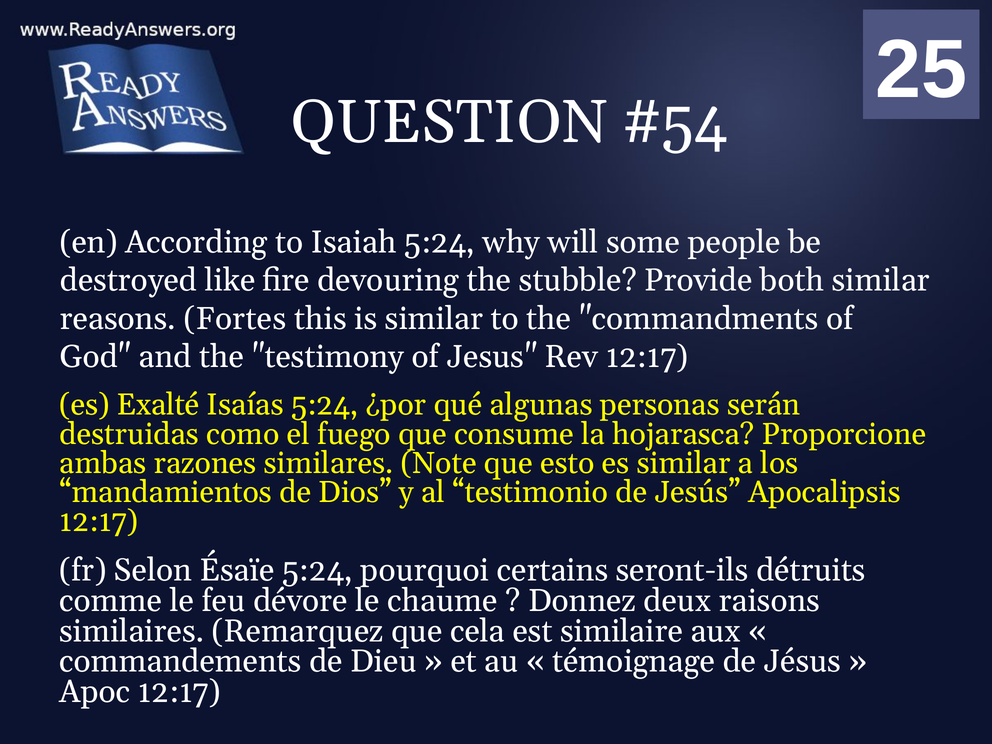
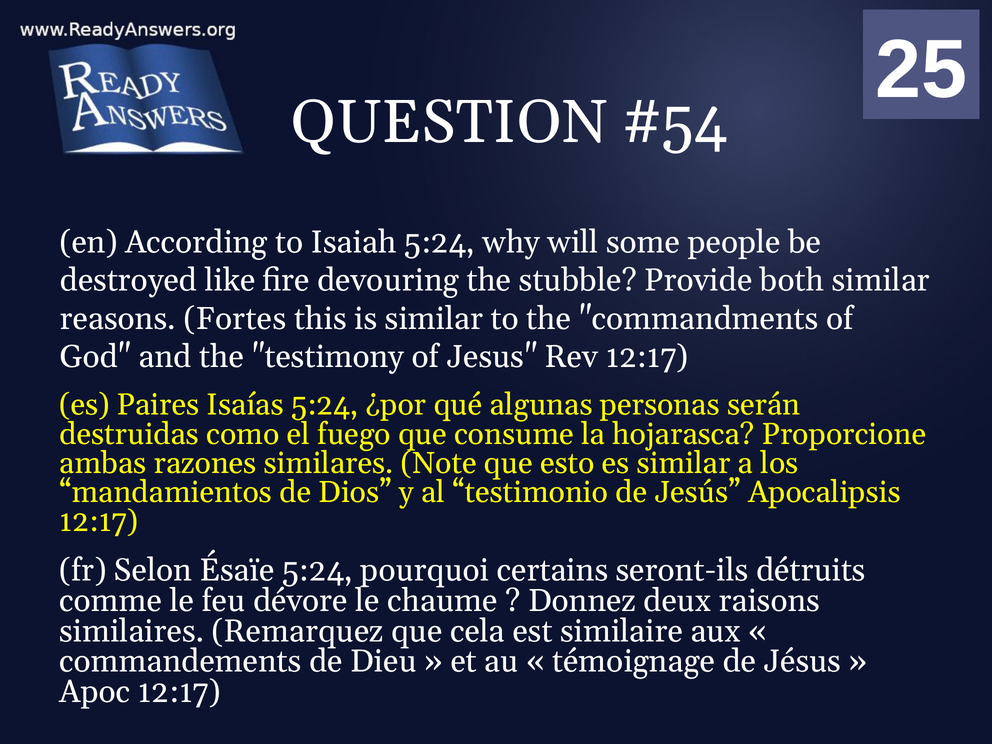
Exalté: Exalté -> Paires
